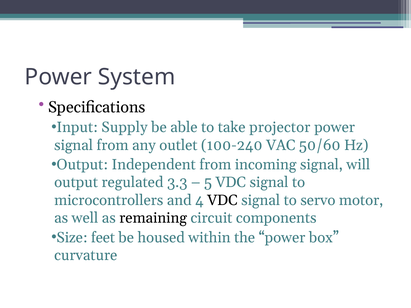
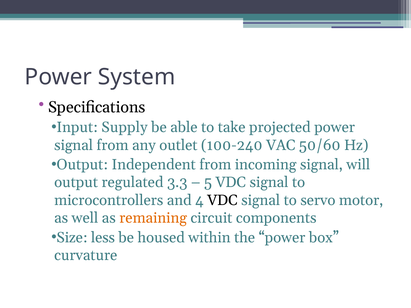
projector: projector -> projected
remaining colour: black -> orange
feet: feet -> less
